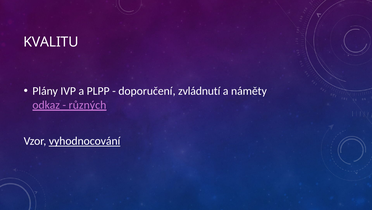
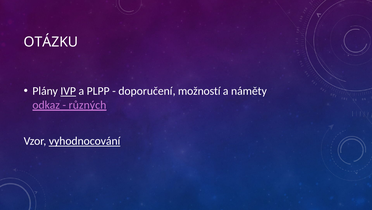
KVALITU: KVALITU -> OTÁZKU
IVP underline: none -> present
zvládnutí: zvládnutí -> možností
